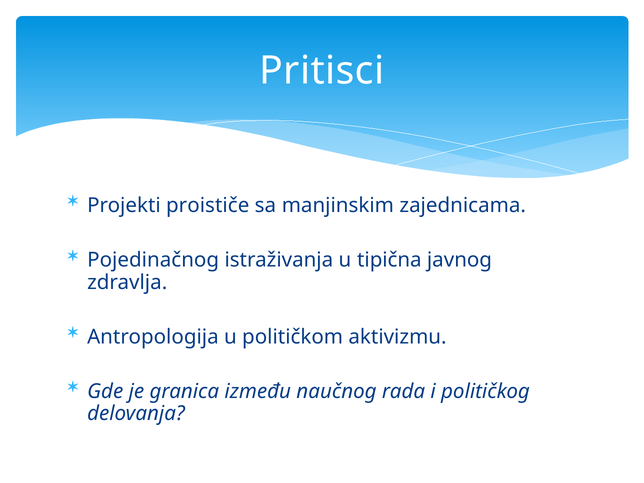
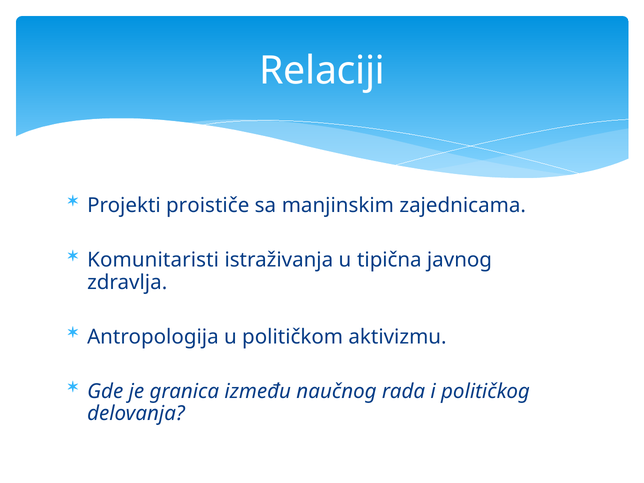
Pritisci: Pritisci -> Relaciji
Pojedinačnog: Pojedinačnog -> Komunitaristi
